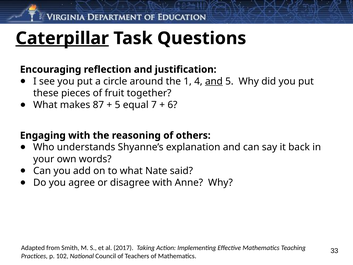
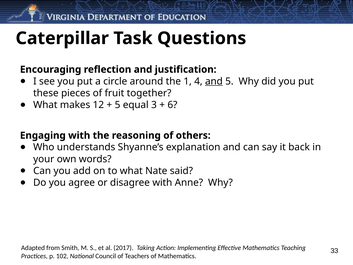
Caterpillar underline: present -> none
87: 87 -> 12
7: 7 -> 3
